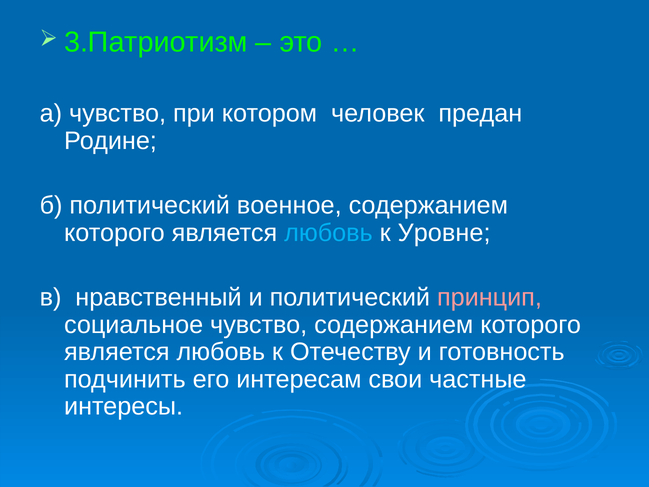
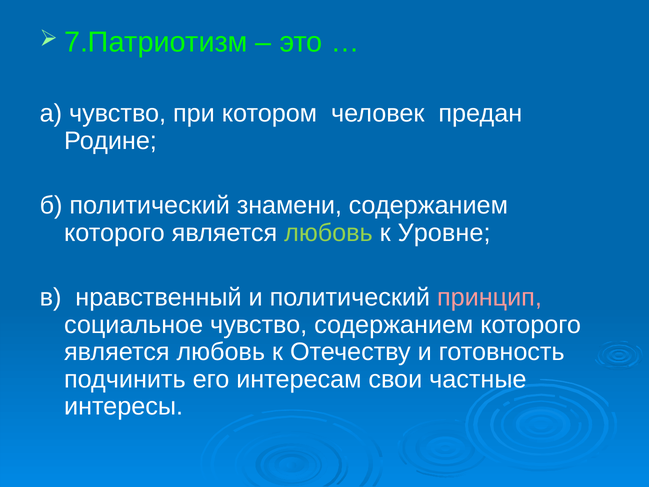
3.Патриотизм: 3.Патриотизм -> 7.Патриотизм
военное: военное -> знамени
любовь at (328, 233) colour: light blue -> light green
